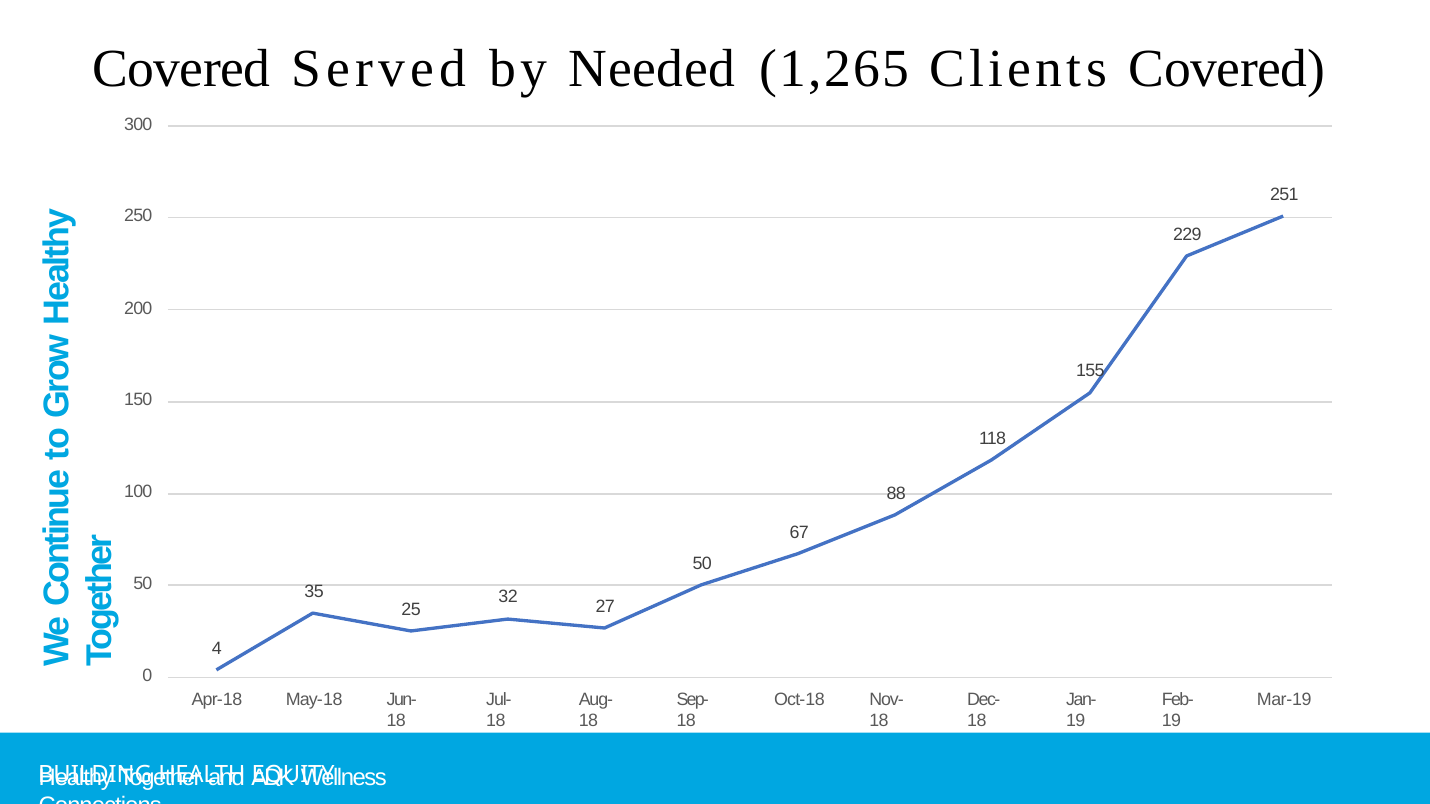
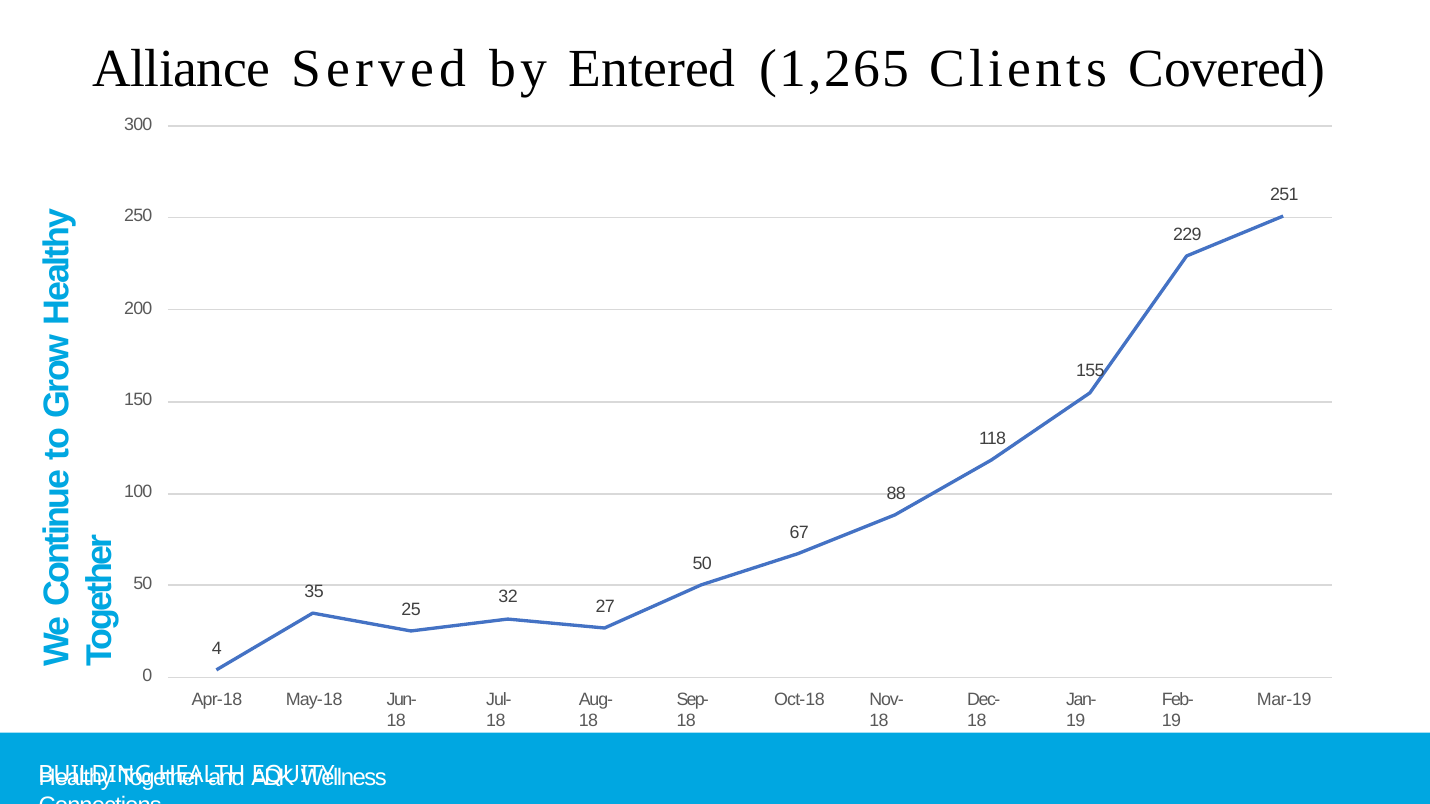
Covered at (181, 69): Covered -> Alliance
Needed: Needed -> Entered
